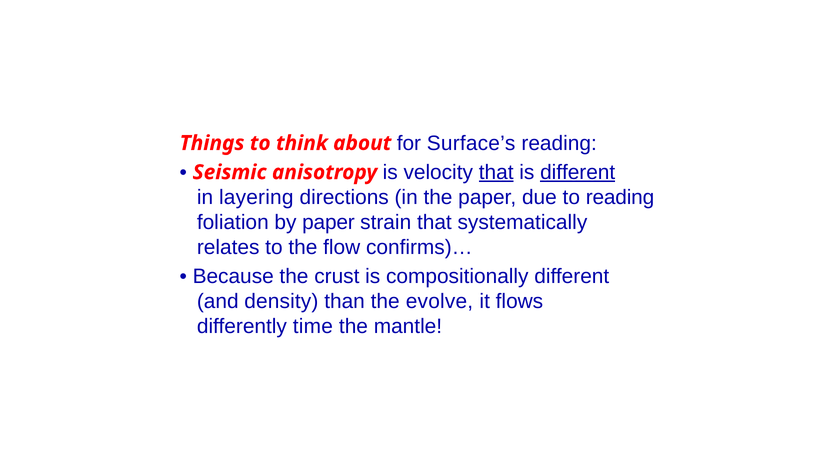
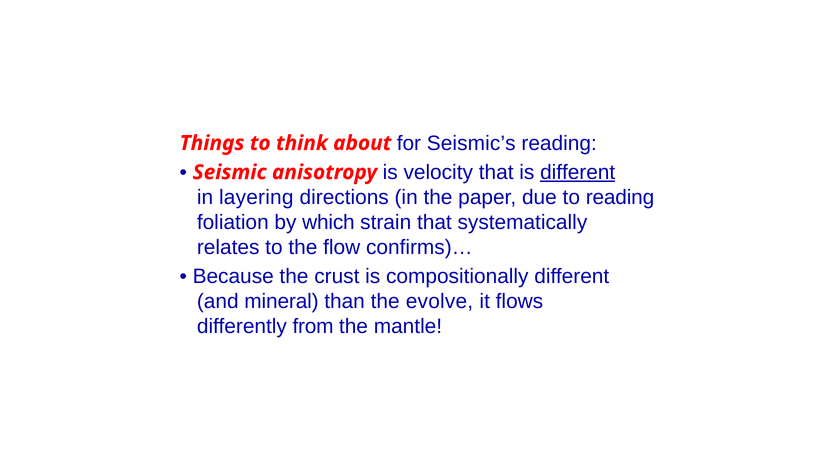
Surface’s: Surface’s -> Seismic’s
that at (496, 172) underline: present -> none
by paper: paper -> which
density: density -> mineral
time: time -> from
